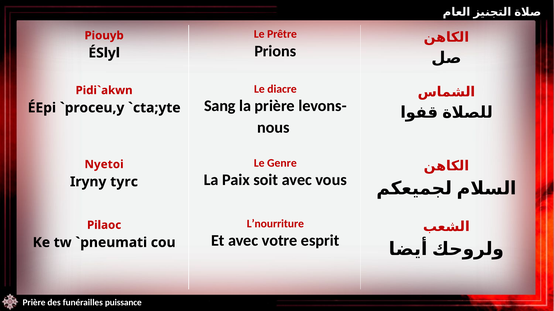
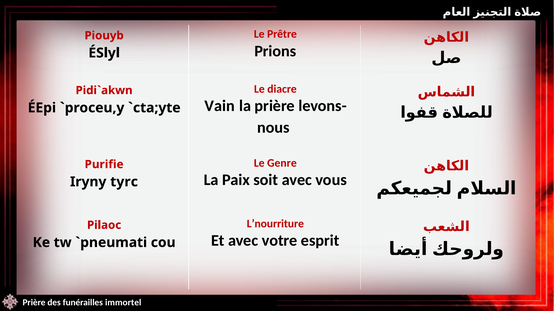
Sang: Sang -> Vain
Nyetoi: Nyetoi -> Purifie
puissance: puissance -> immortel
